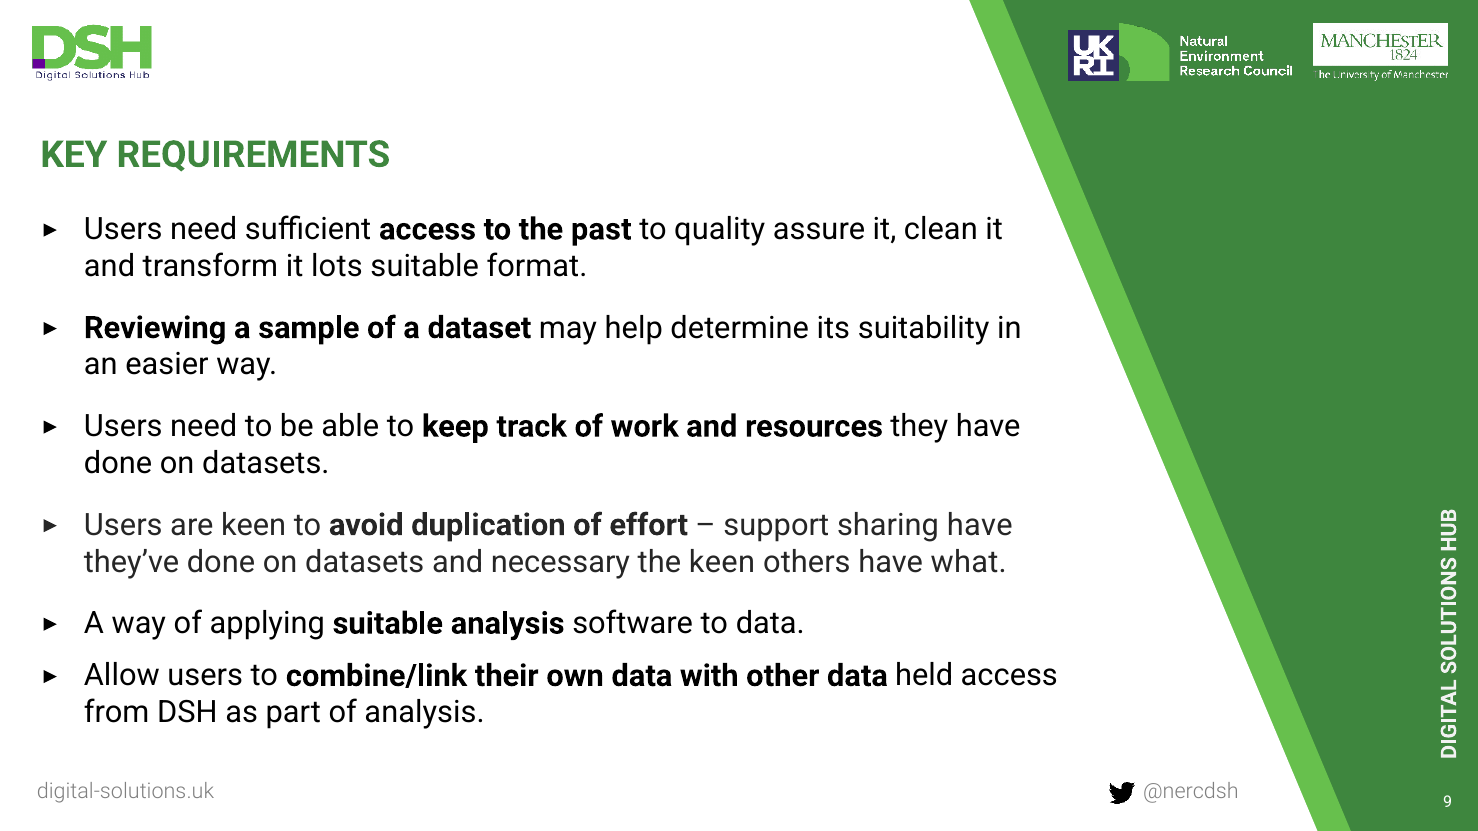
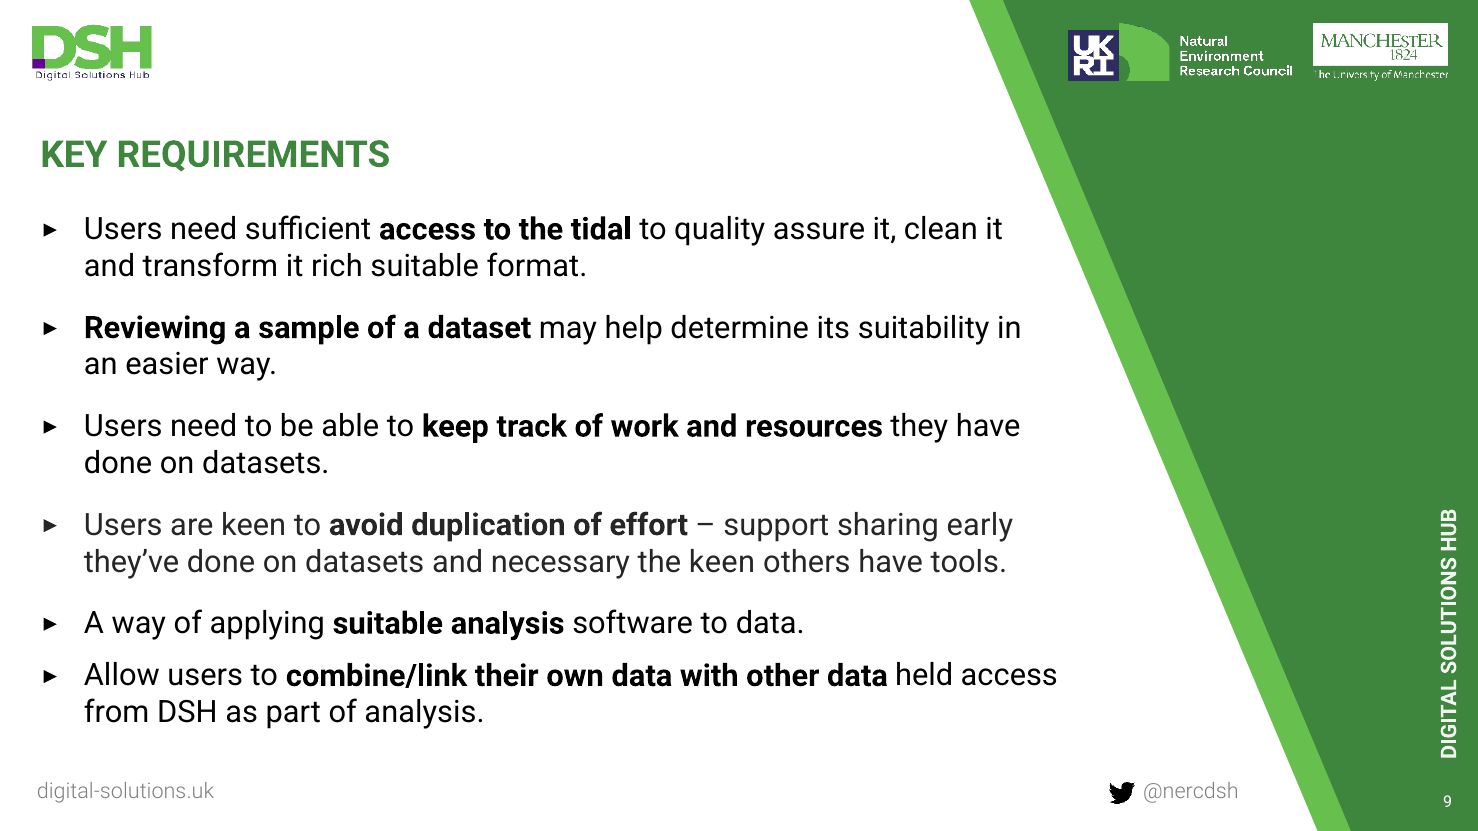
past: past -> tidal
lots: lots -> rich
sharing have: have -> early
what: what -> tools
